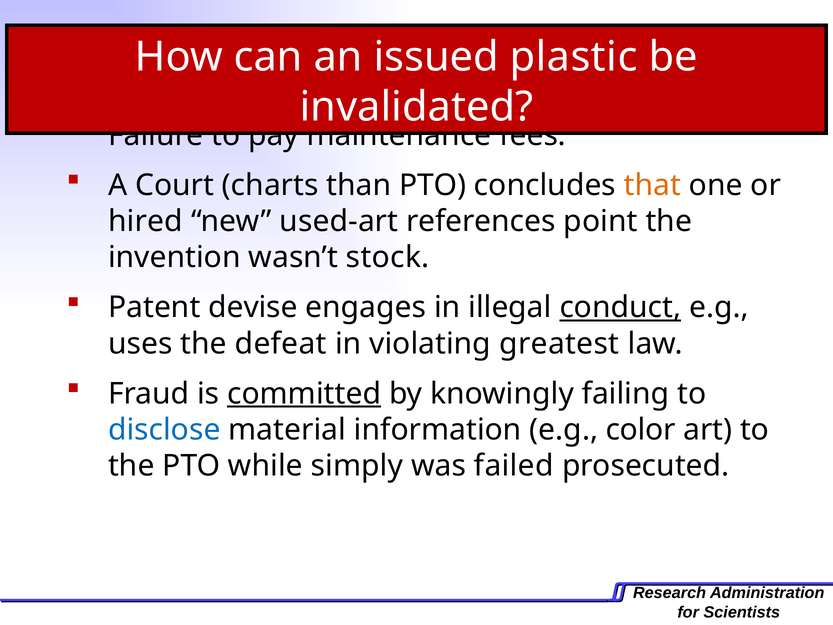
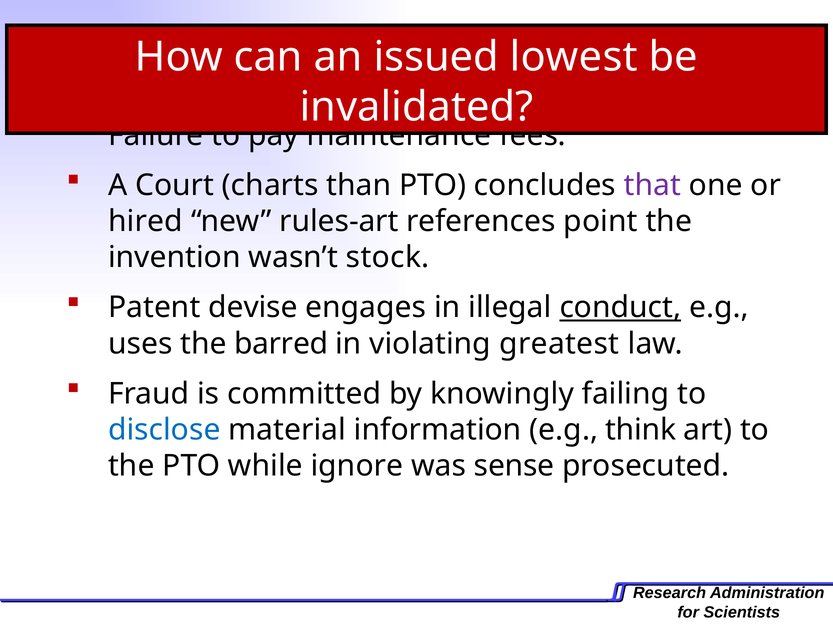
plastic: plastic -> lowest
that colour: orange -> purple
used-art: used-art -> rules-art
defeat: defeat -> barred
committed underline: present -> none
color: color -> think
simply: simply -> ignore
failed: failed -> sense
